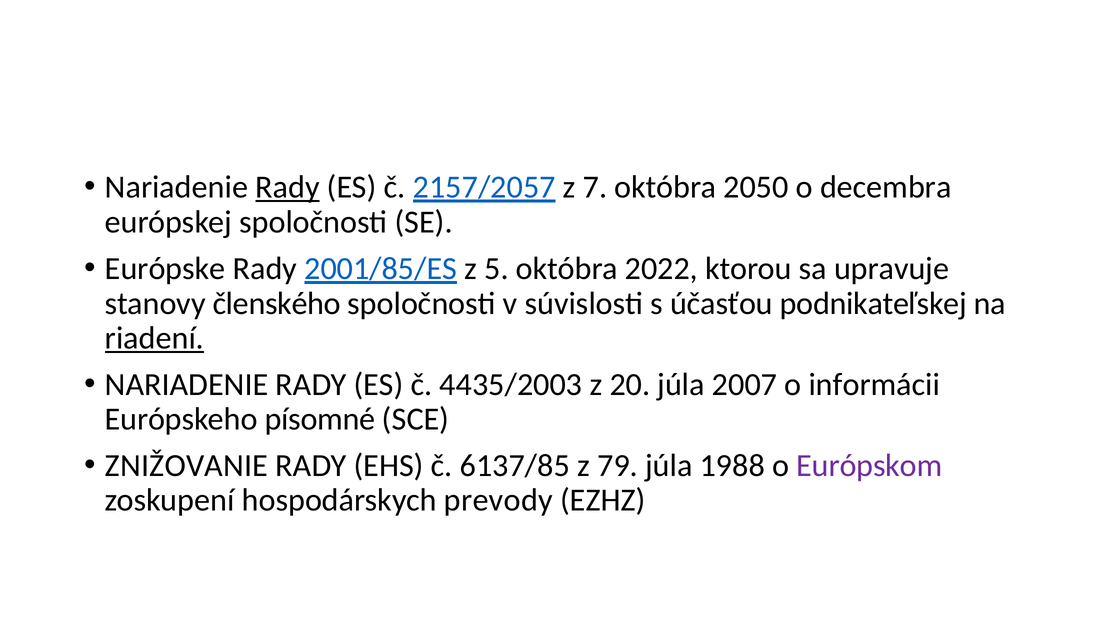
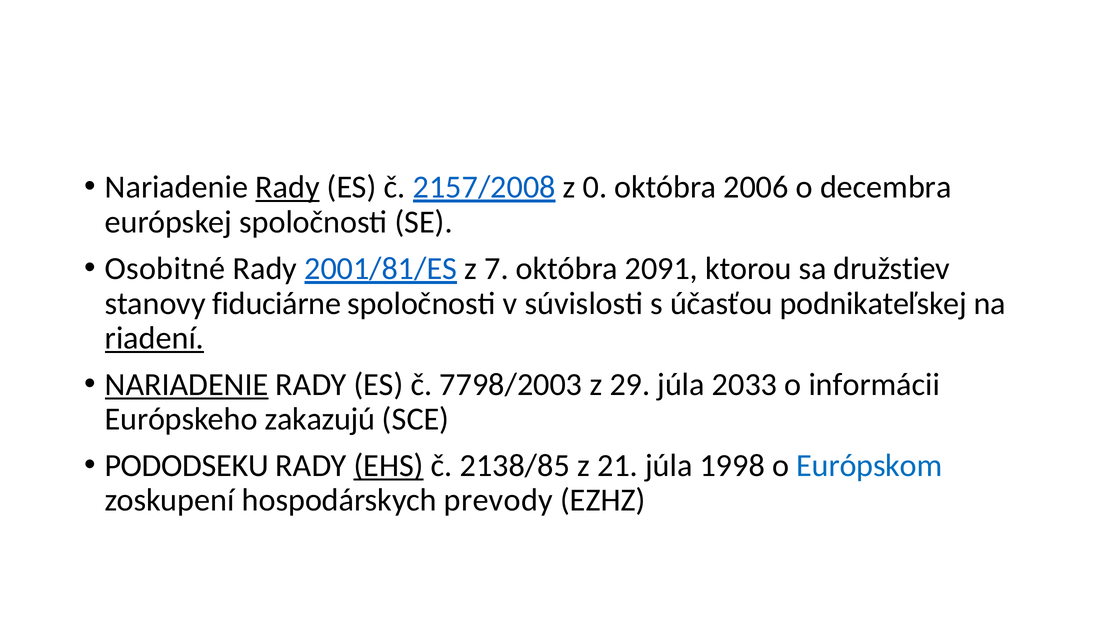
2157/2057: 2157/2057 -> 2157/2008
7: 7 -> 0
2050: 2050 -> 2006
Európske: Európske -> Osobitné
2001/85/ES: 2001/85/ES -> 2001/81/ES
5: 5 -> 7
2022: 2022 -> 2091
upravuje: upravuje -> družstiev
členského: členského -> fiduciárne
NARIADENIE at (187, 385) underline: none -> present
4435/2003: 4435/2003 -> 7798/2003
20: 20 -> 29
2007: 2007 -> 2033
písomné: písomné -> zakazujú
ZNIŽOVANIE: ZNIŽOVANIE -> PODODSEKU
EHS underline: none -> present
6137/85: 6137/85 -> 2138/85
79: 79 -> 21
1988: 1988 -> 1998
Európskom colour: purple -> blue
